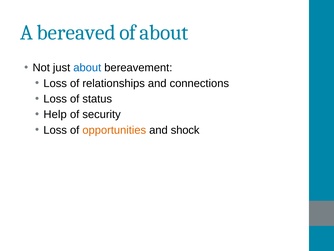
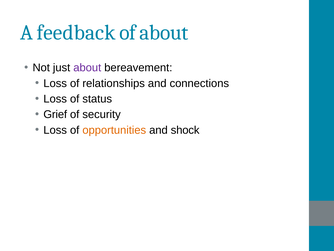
bereaved: bereaved -> feedback
about at (87, 68) colour: blue -> purple
Help: Help -> Grief
